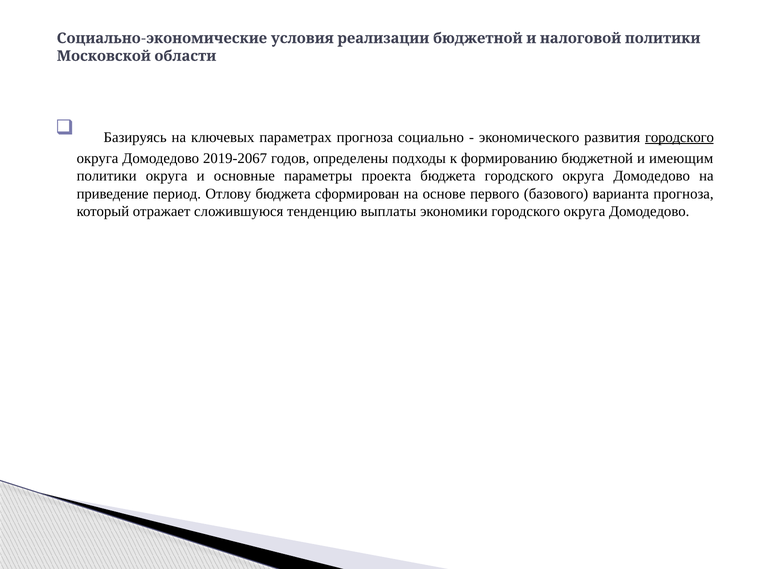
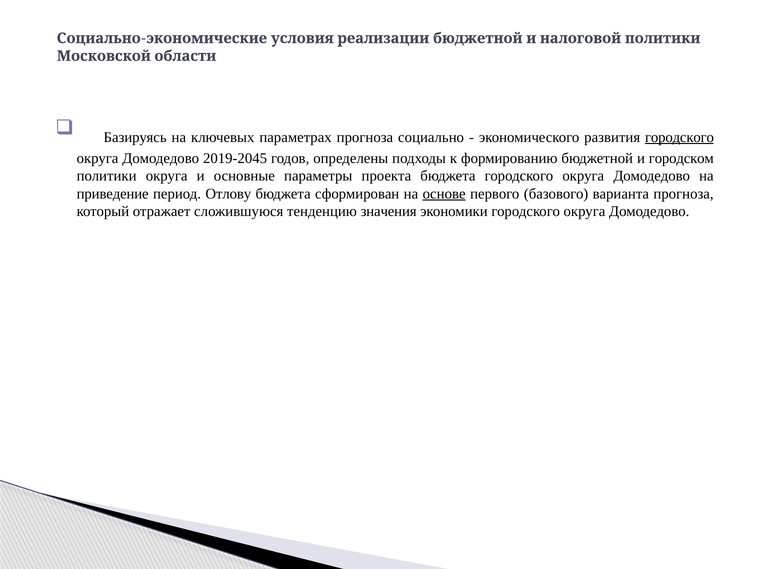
2019-2067: 2019-2067 -> 2019-2045
имеющим: имеющим -> городском
основе underline: none -> present
выплаты: выплаты -> значения
